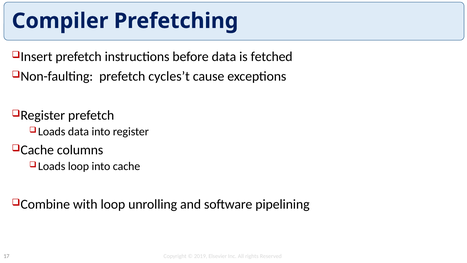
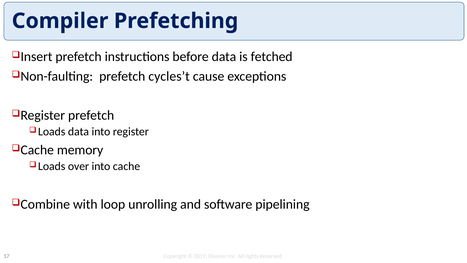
columns: columns -> memory
loop at (78, 166): loop -> over
